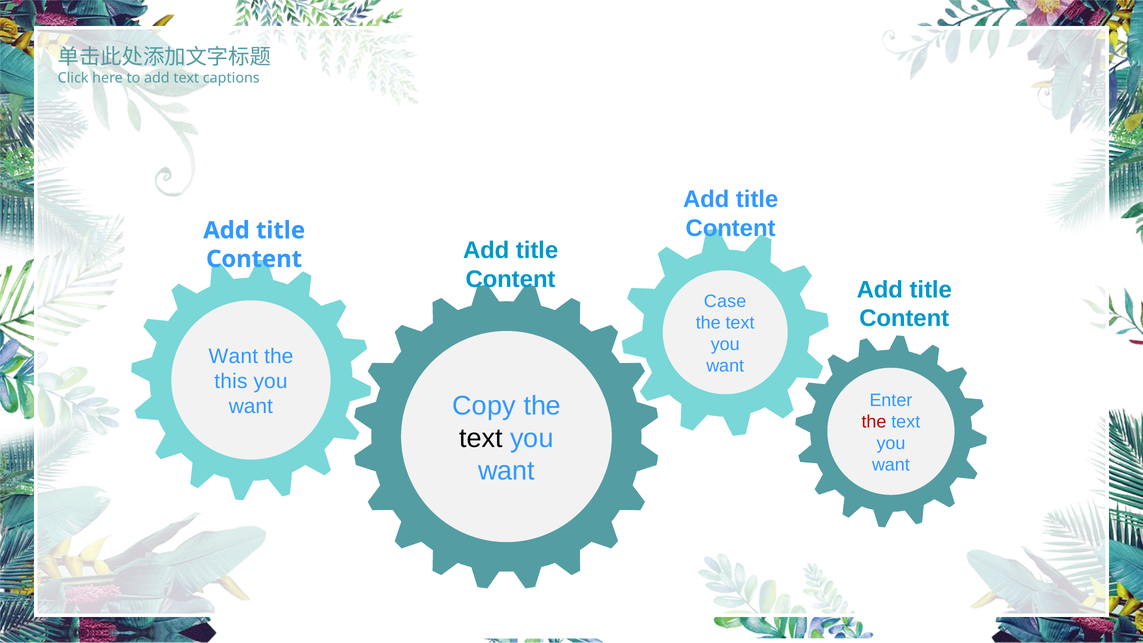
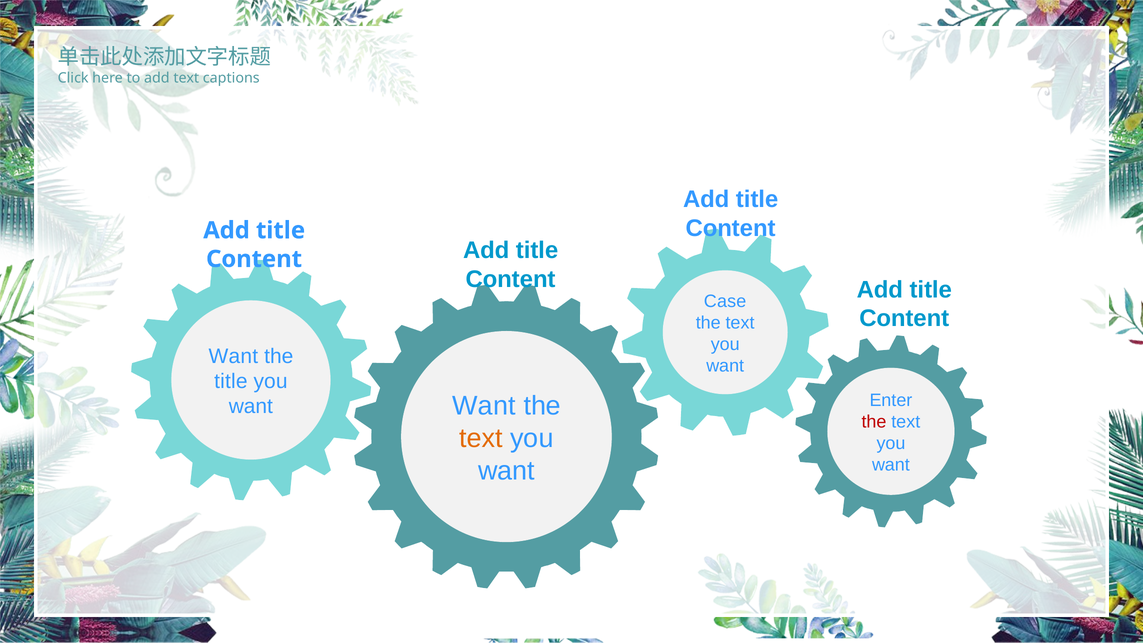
this at (231, 381): this -> title
Copy at (484, 406): Copy -> Want
text at (481, 438) colour: black -> orange
